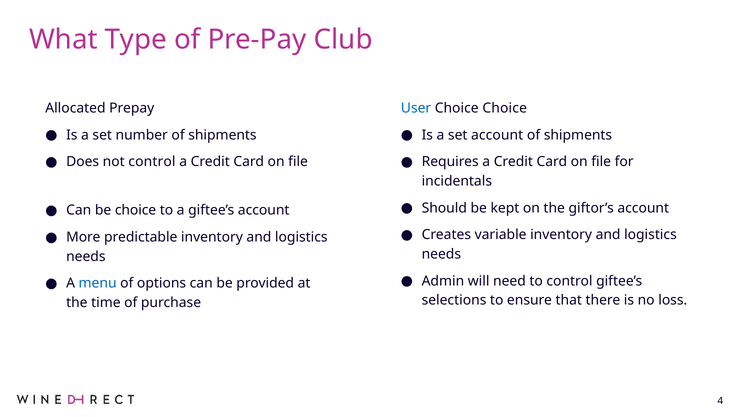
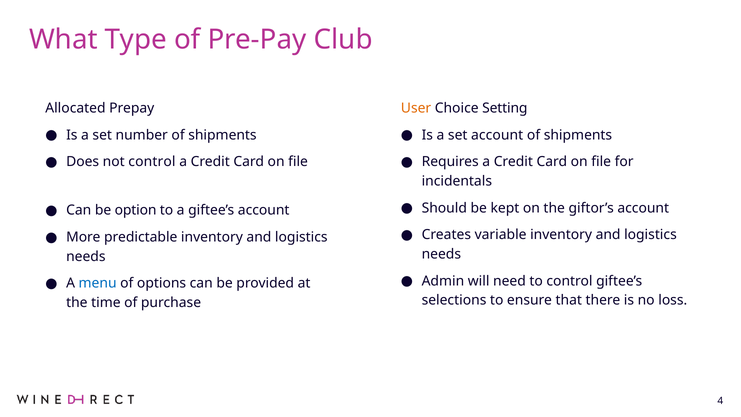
User colour: blue -> orange
Choice Choice: Choice -> Setting
be choice: choice -> option
